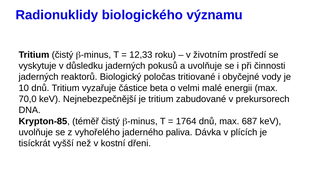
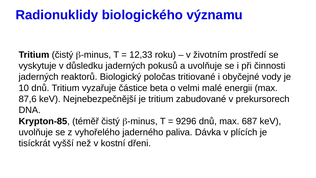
70,0: 70,0 -> 87,6
1764: 1764 -> 9296
